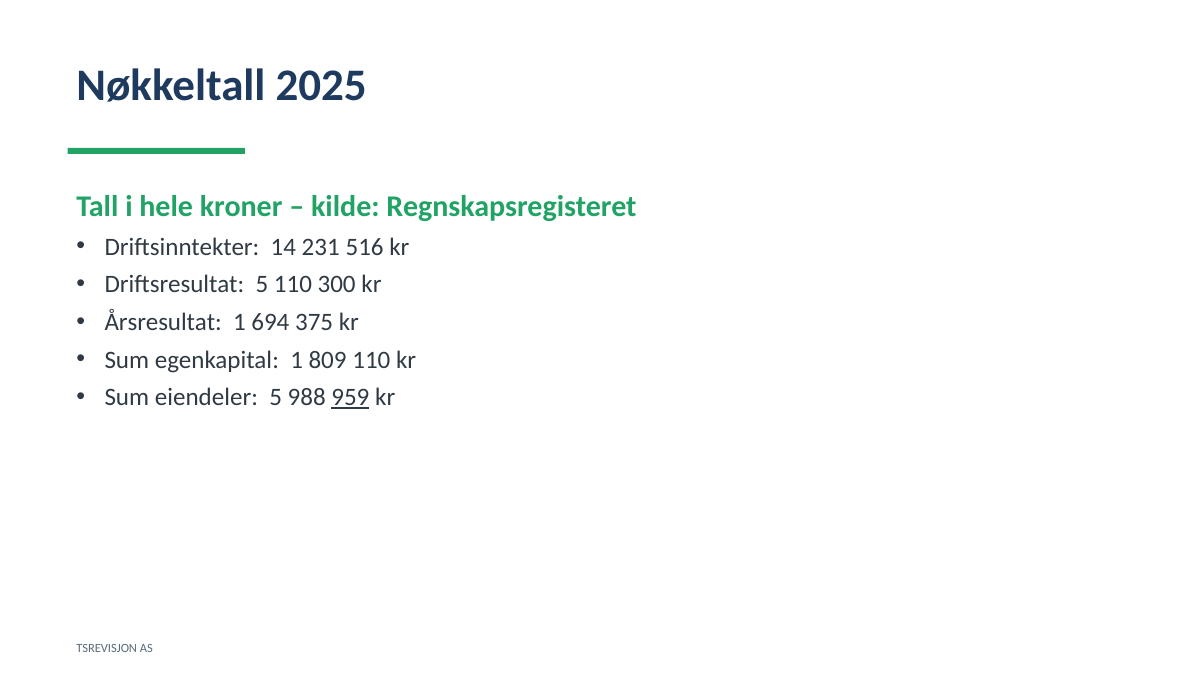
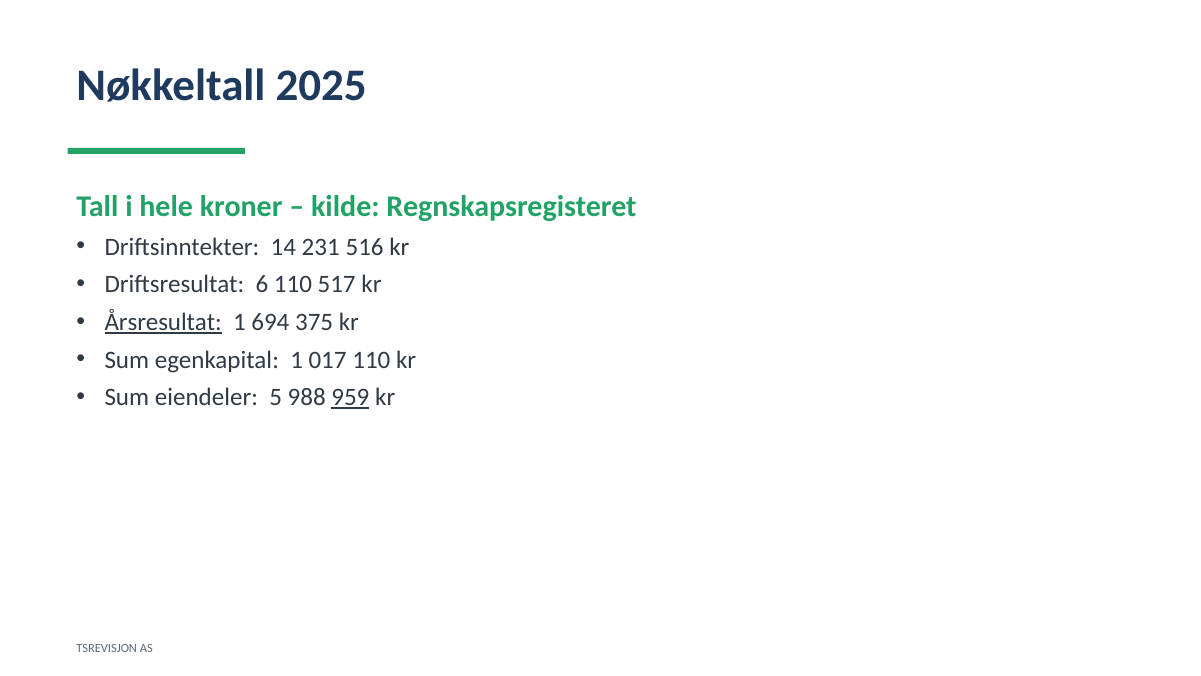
Driftsresultat 5: 5 -> 6
300: 300 -> 517
Årsresultat underline: none -> present
809: 809 -> 017
